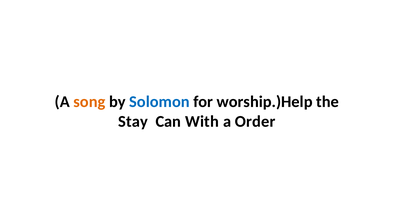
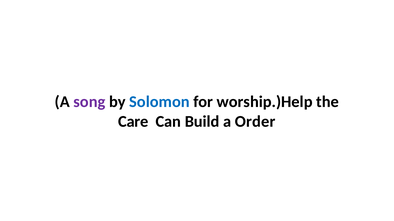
song colour: orange -> purple
Stay: Stay -> Care
With: With -> Build
